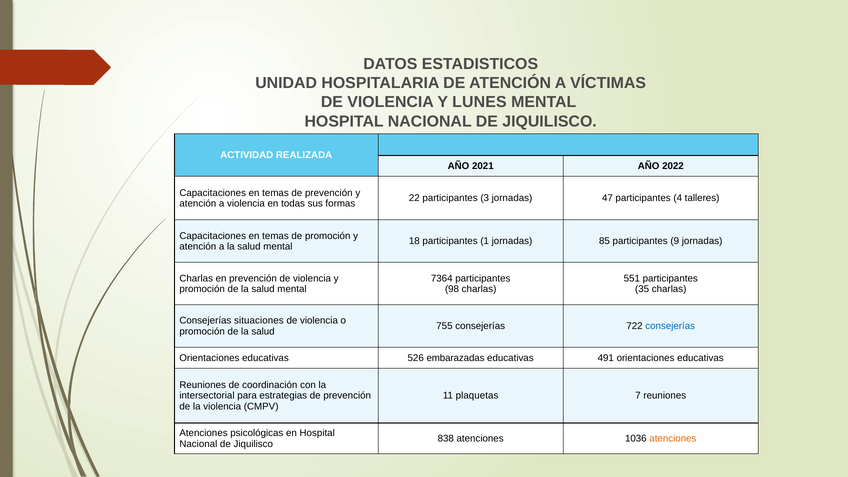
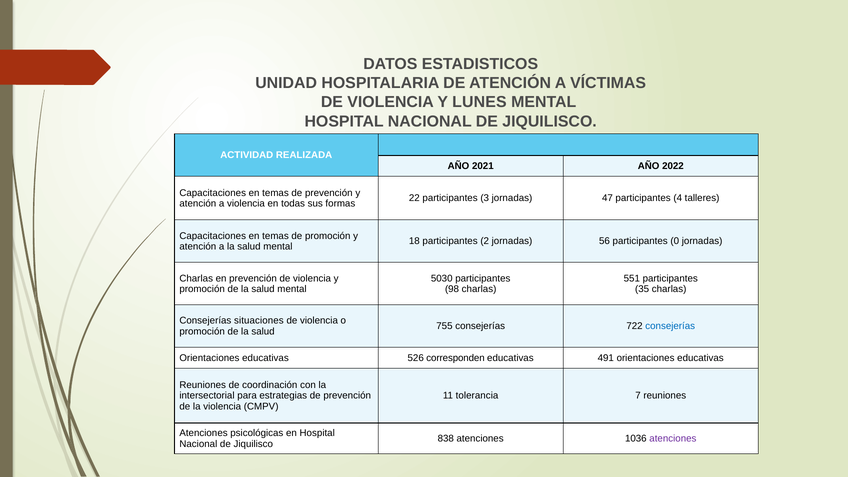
1: 1 -> 2
85: 85 -> 56
9: 9 -> 0
7364: 7364 -> 5030
embarazadas: embarazadas -> corresponden
plaquetas: plaquetas -> tolerancia
atenciones at (673, 439) colour: orange -> purple
